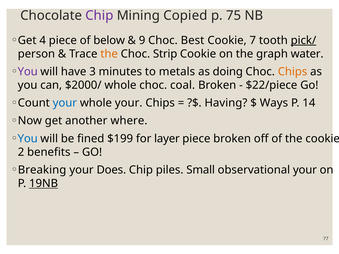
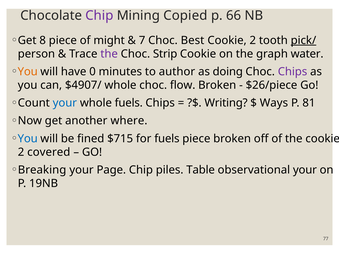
75: 75 -> 66
4: 4 -> 8
below: below -> might
9: 9 -> 7
7 at (253, 40): 7 -> 2
the at (109, 54) colour: orange -> purple
You at (28, 72) colour: purple -> orange
3: 3 -> 0
metals: metals -> author
Chips at (293, 72) colour: orange -> purple
$2000/: $2000/ -> $4907/
coal: coal -> flow
$22/piece: $22/piece -> $26/piece
whole your: your -> fuels
Having: Having -> Writing
14: 14 -> 81
$199: $199 -> $715
for layer: layer -> fuels
benefits: benefits -> covered
Does: Does -> Page
Small: Small -> Table
19NB underline: present -> none
